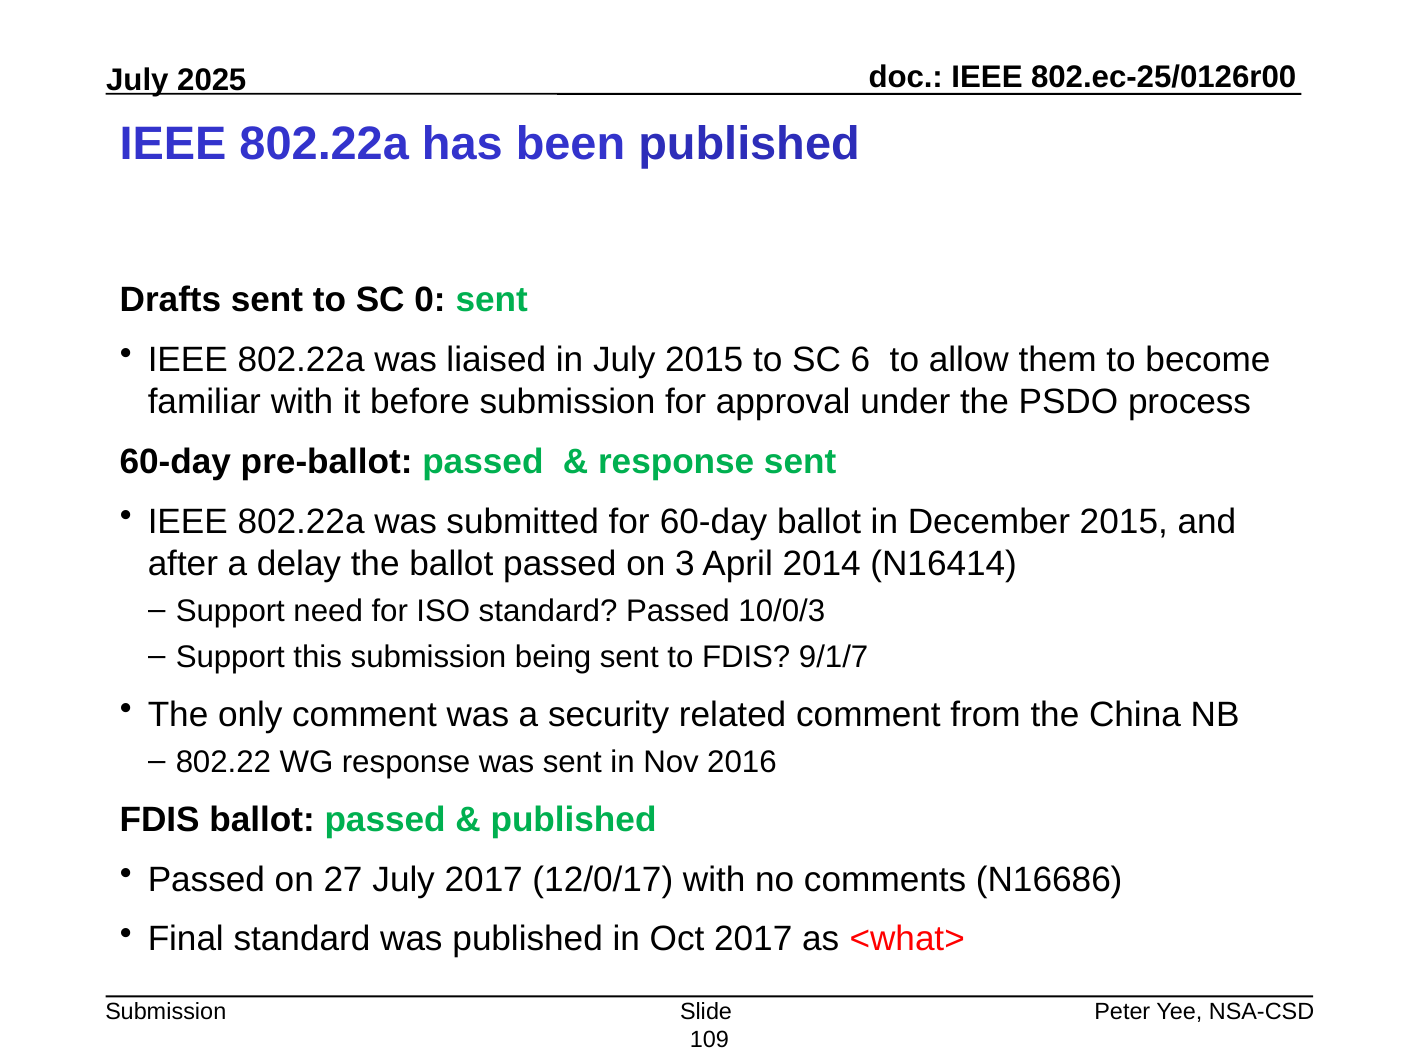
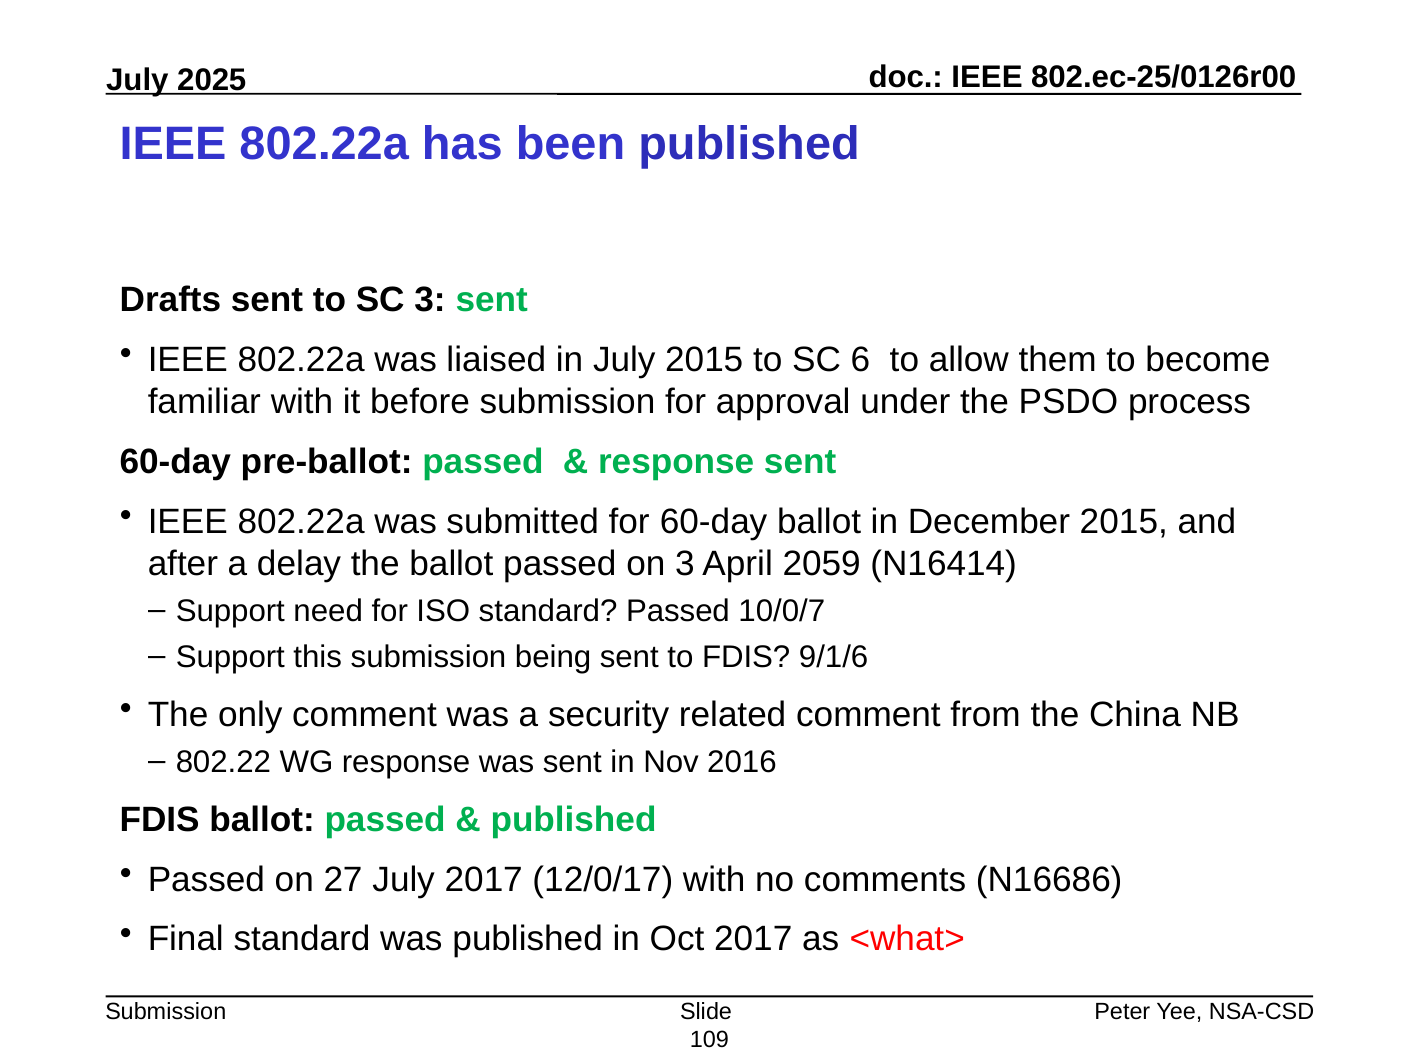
SC 0: 0 -> 3
2014: 2014 -> 2059
10/0/3: 10/0/3 -> 10/0/7
9/1/7: 9/1/7 -> 9/1/6
